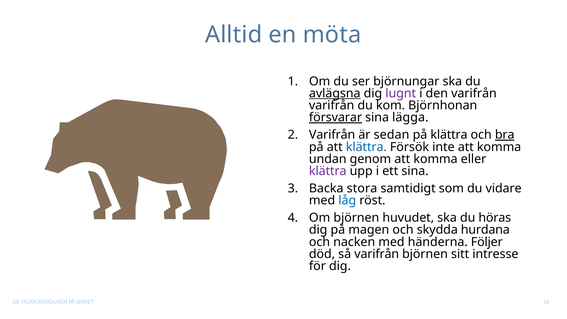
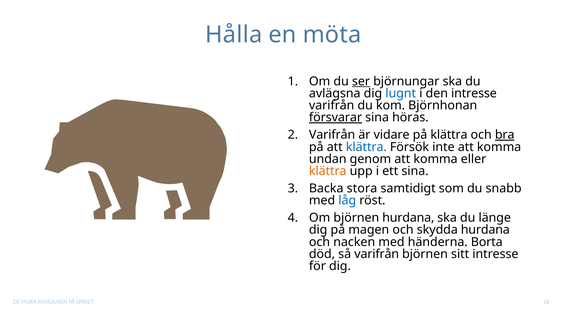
Alltid: Alltid -> Hålla
ser underline: none -> present
avlägsna underline: present -> none
lugnt colour: purple -> blue
den varifrån: varifrån -> intresse
lägga: lägga -> höras
sedan: sedan -> vidare
klättra at (328, 171) colour: purple -> orange
vidare: vidare -> snabb
björnen huvudet: huvudet -> hurdana
höras: höras -> länge
Följer: Följer -> Borta
